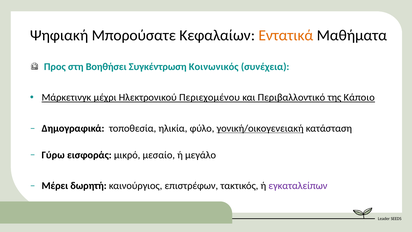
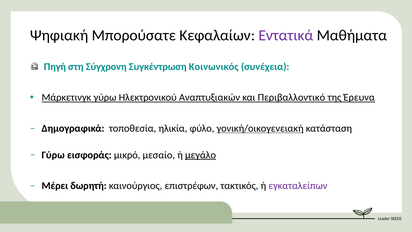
Εντατικά colour: orange -> purple
Προς: Προς -> Πηγή
Βοηθήσει: Βοηθήσει -> Σύγχρονη
Μάρκετινγκ μέχρι: μέχρι -> γύρω
Περιεχομένου: Περιεχομένου -> Αναπτυξιακών
Κάποιο: Κάποιο -> Έρευνα
μεγάλο underline: none -> present
